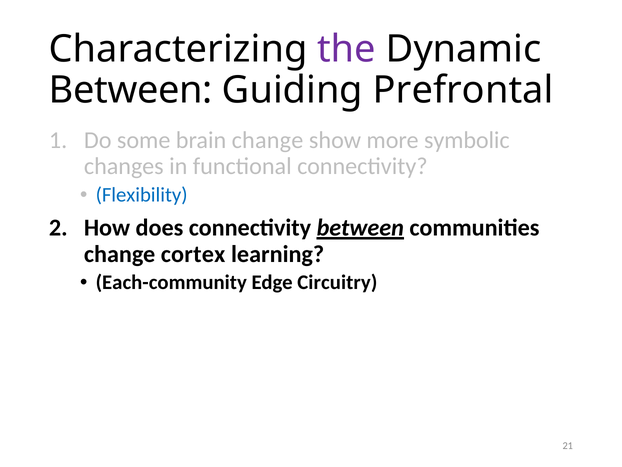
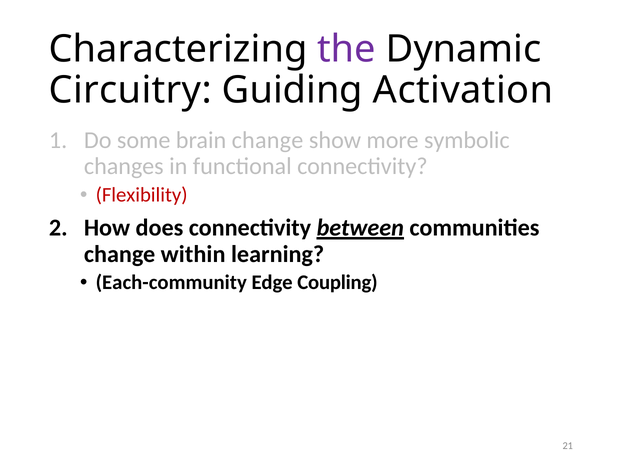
Between at (131, 90): Between -> Circuitry
Prefrontal: Prefrontal -> Activation
Flexibility colour: blue -> red
cortex: cortex -> within
Circuitry: Circuitry -> Coupling
